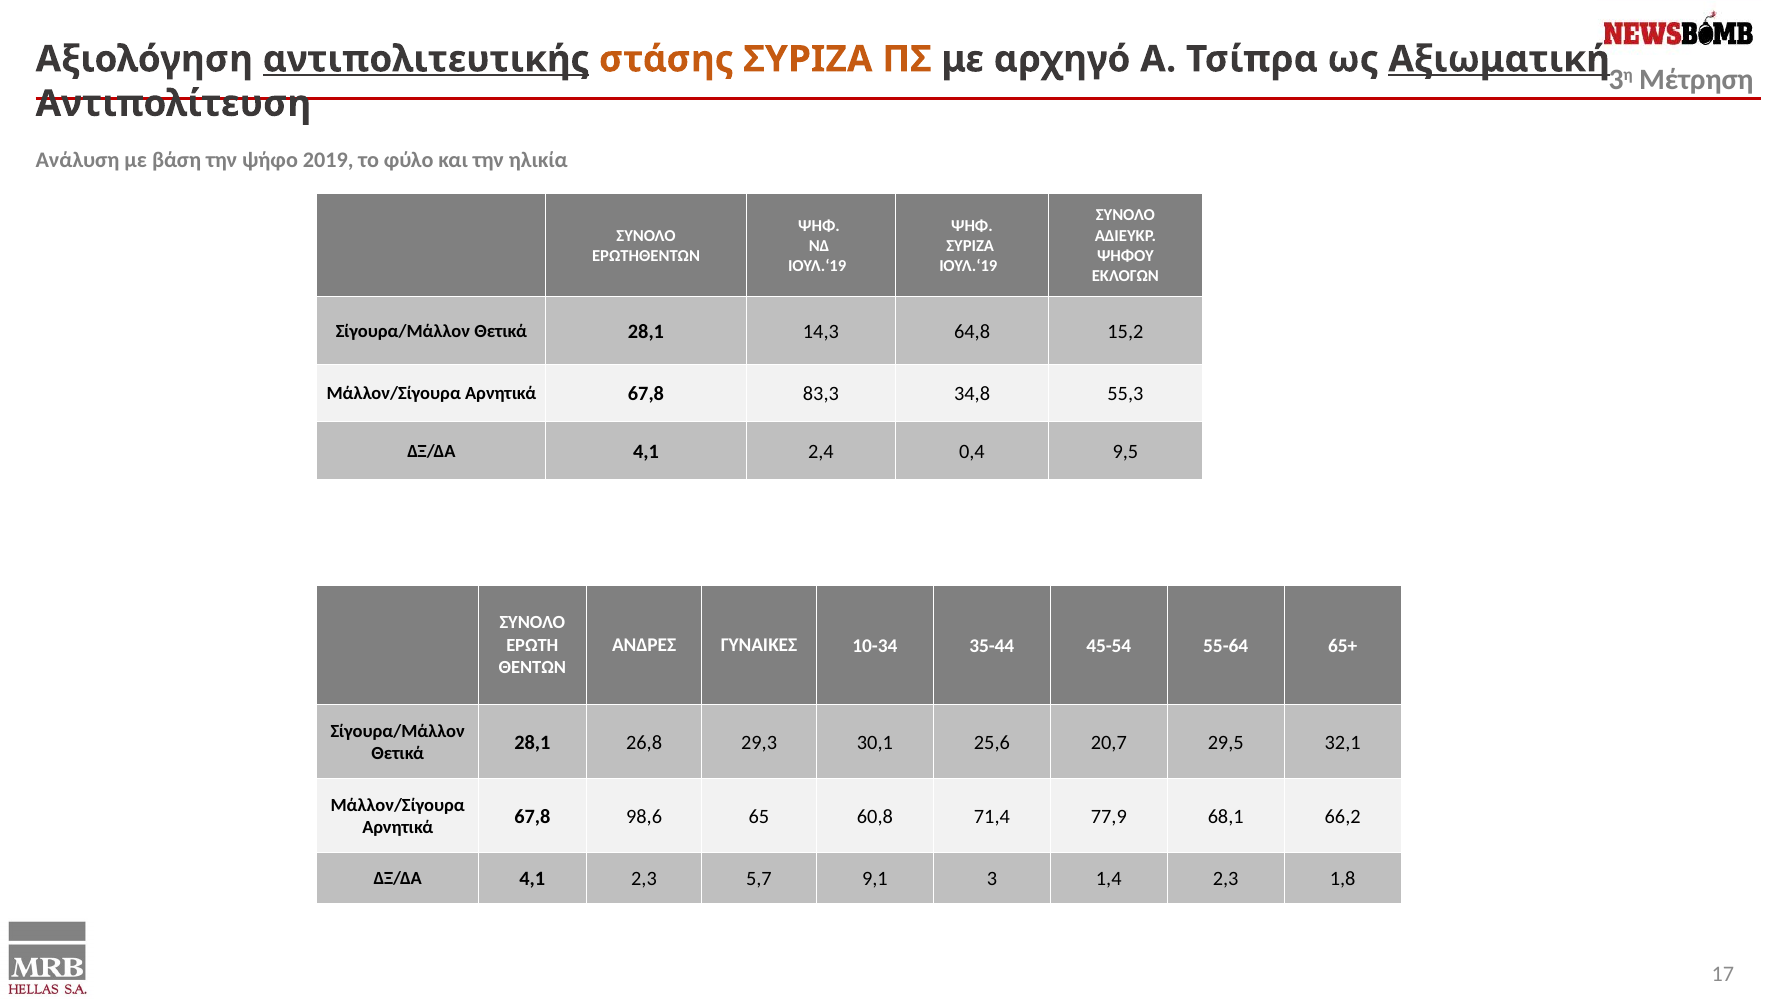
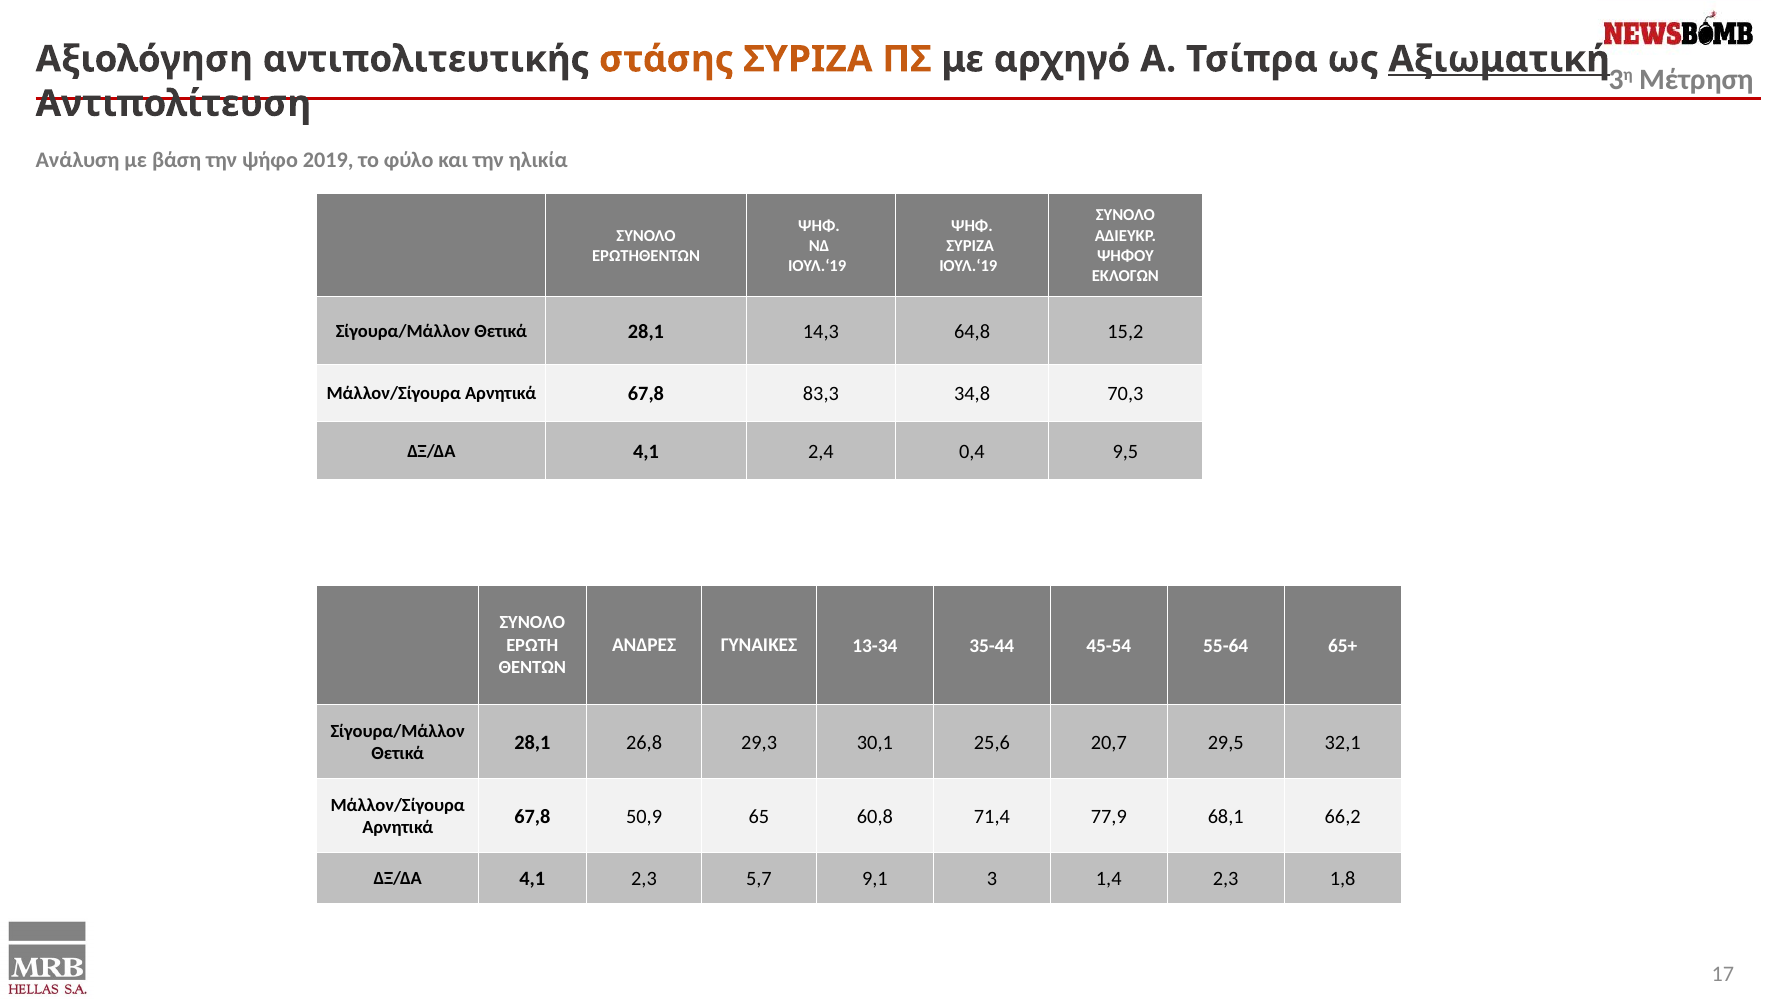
αντιπολιτευτικής underline: present -> none
55,3: 55,3 -> 70,3
10-34: 10-34 -> 13-34
98,6: 98,6 -> 50,9
